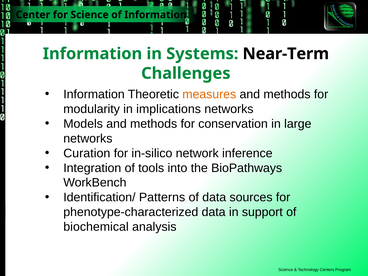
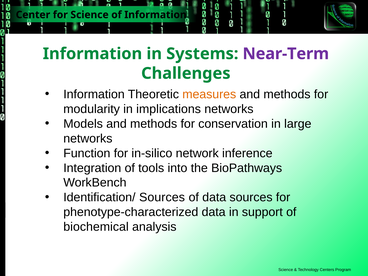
Near-Term colour: black -> purple
Curation: Curation -> Function
Identification/ Patterns: Patterns -> Sources
